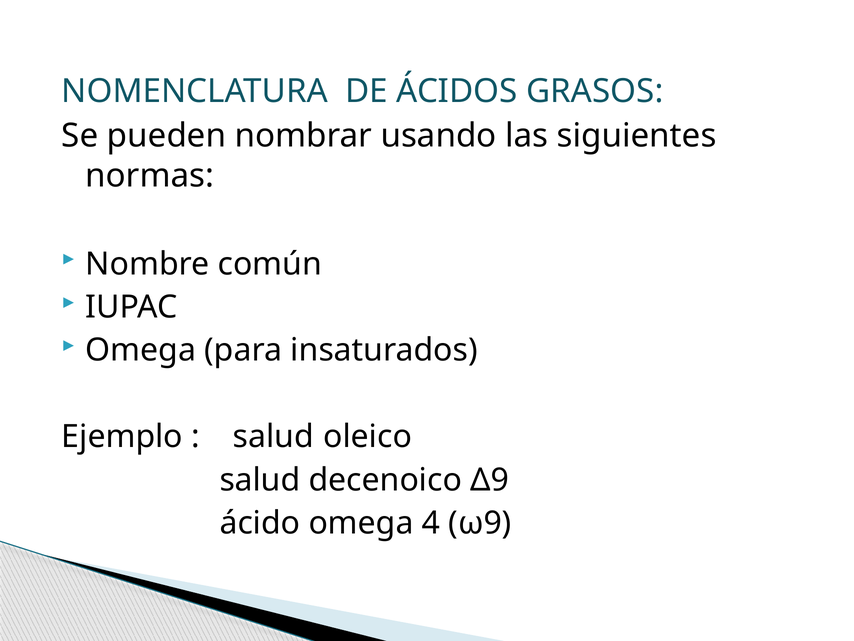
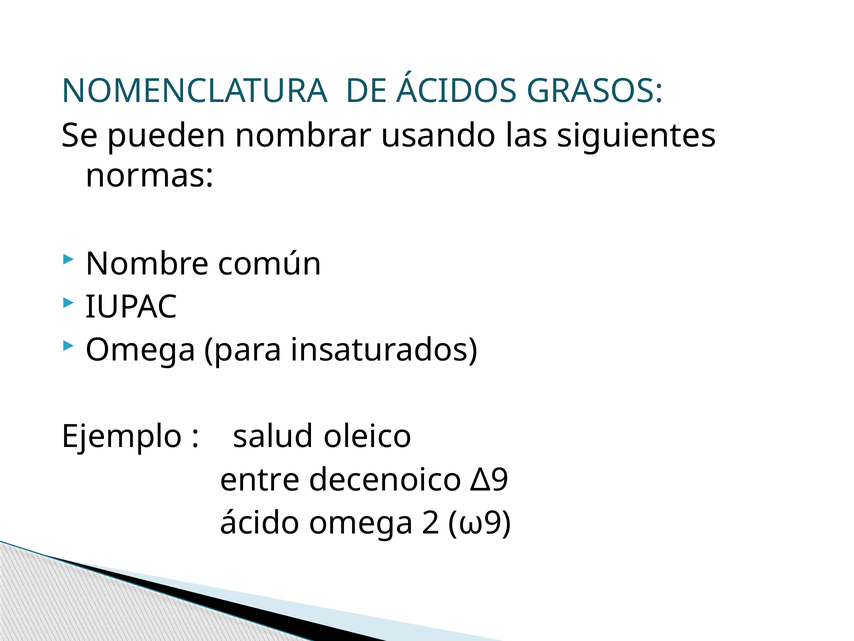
salud at (260, 480): salud -> entre
4: 4 -> 2
